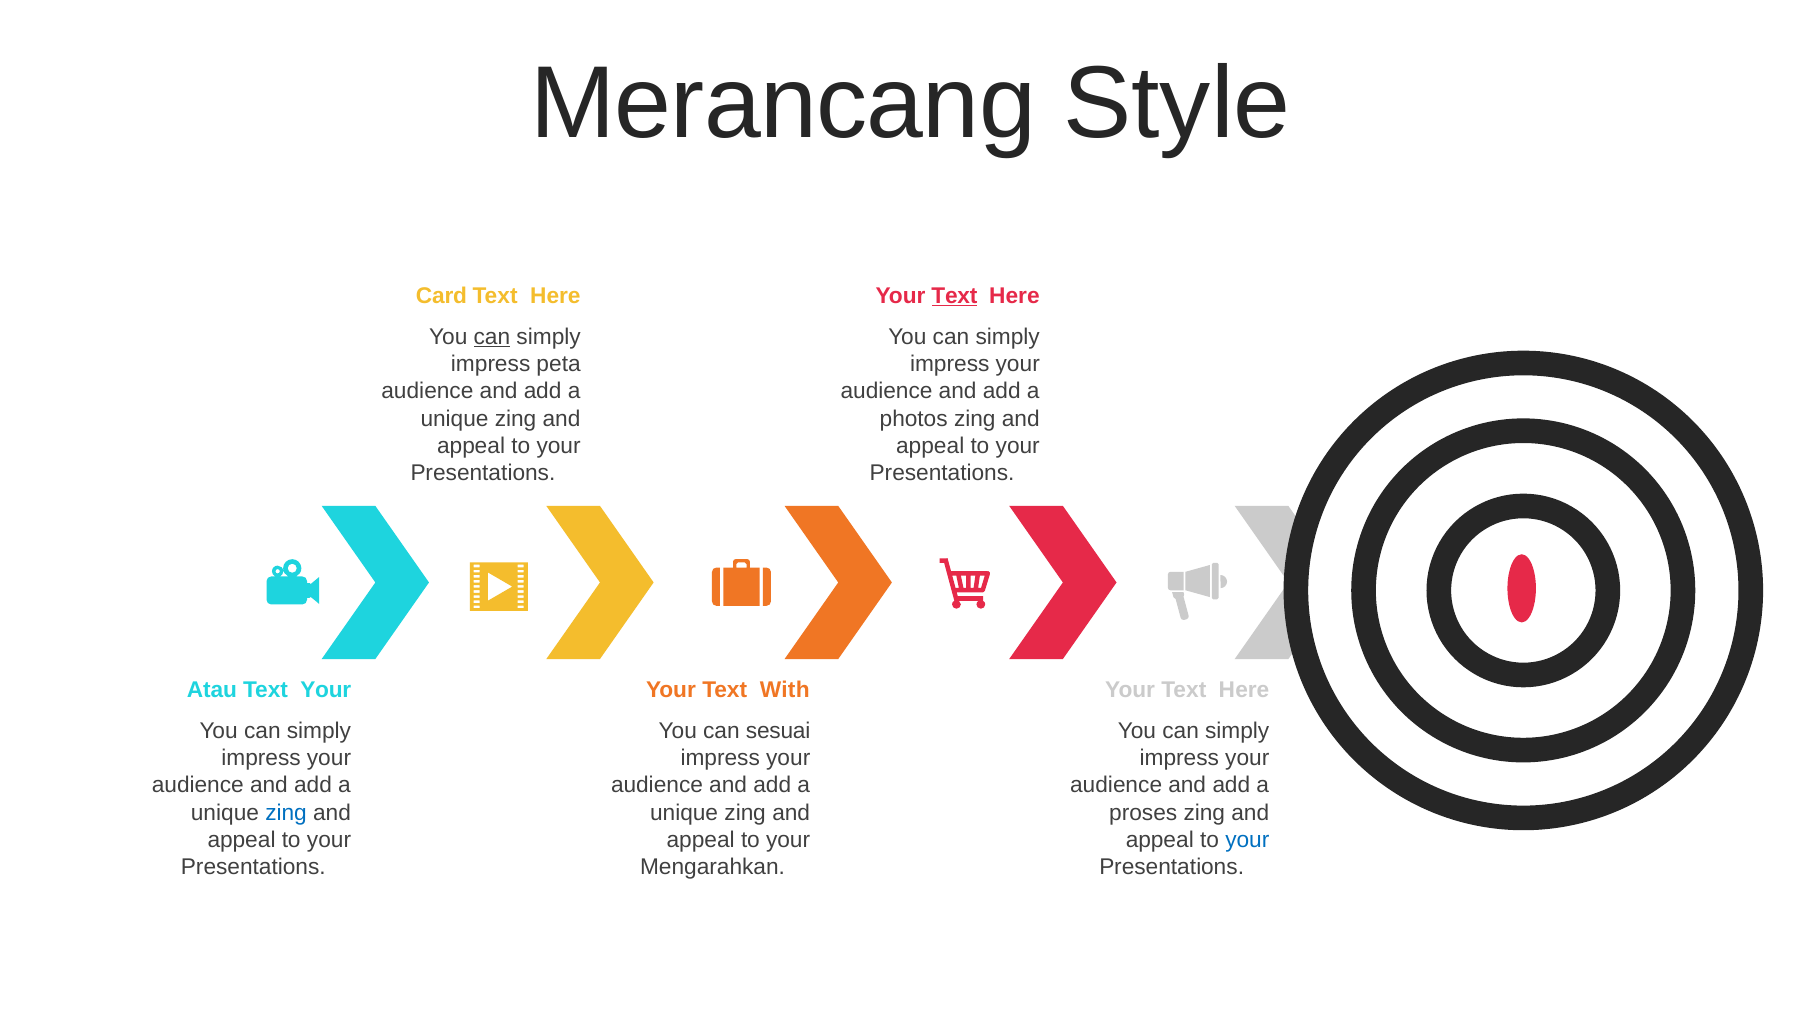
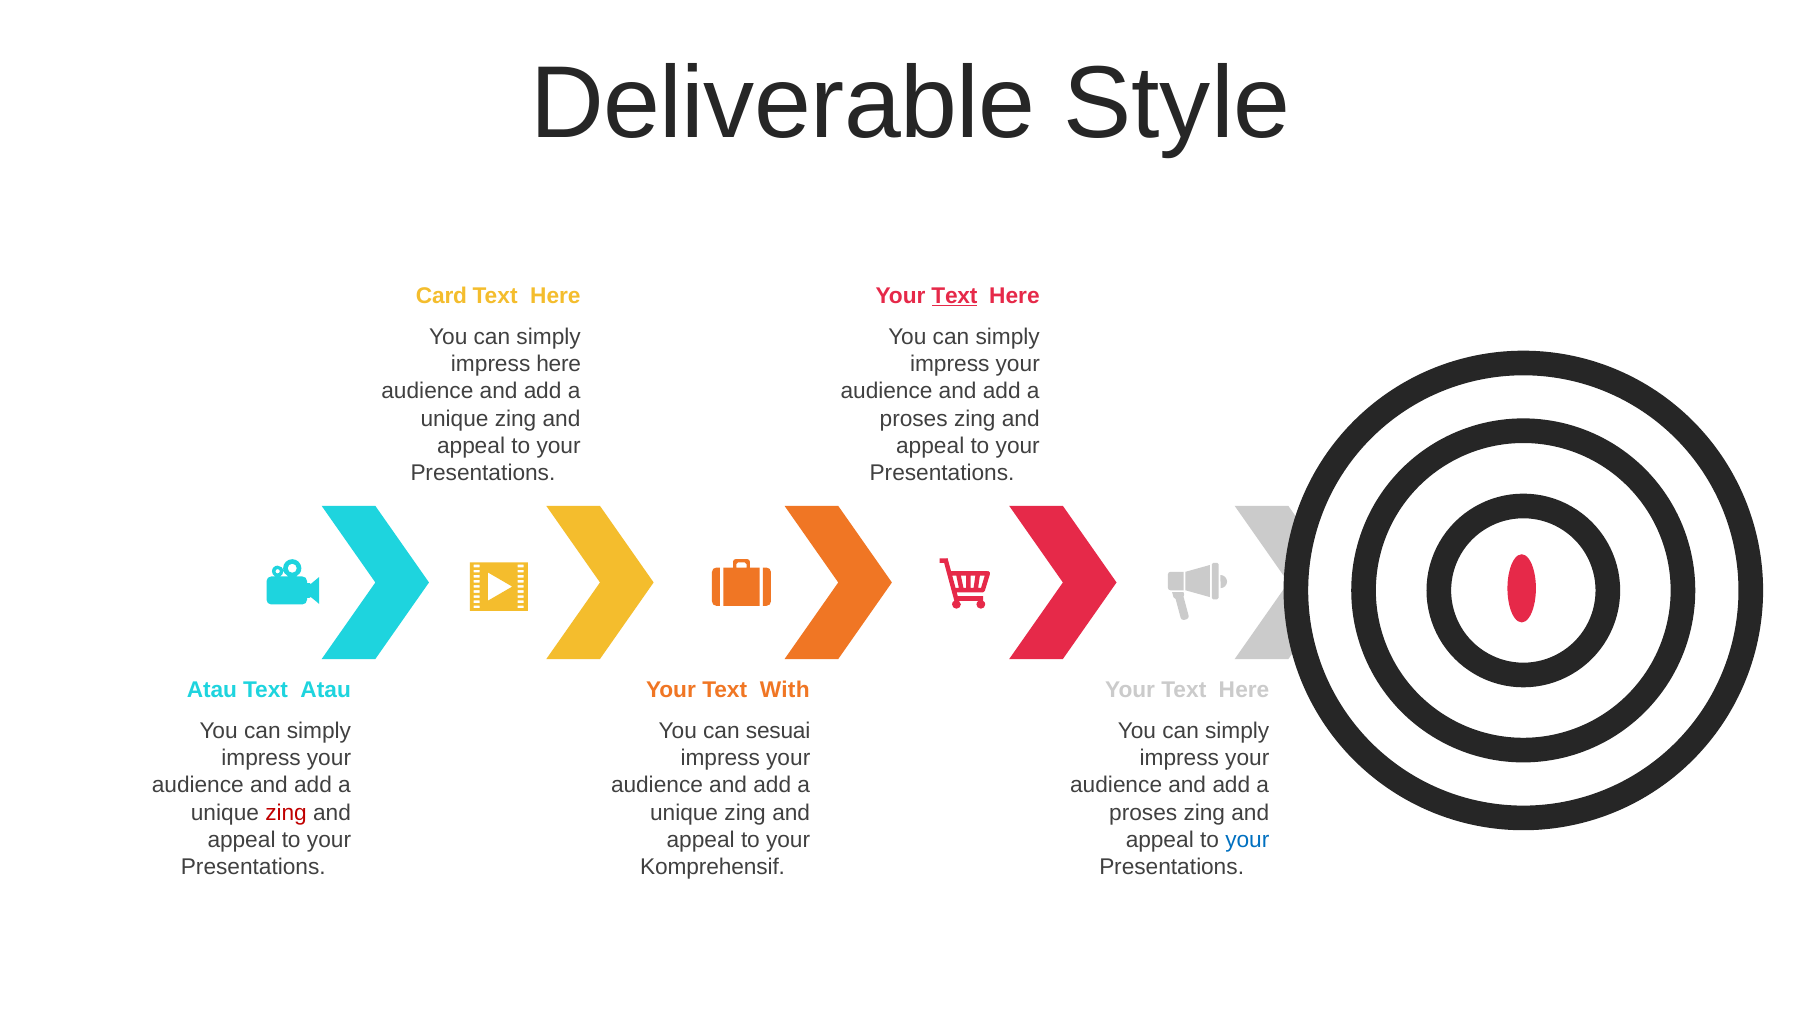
Merancang: Merancang -> Deliverable
can at (492, 337) underline: present -> none
impress peta: peta -> here
photos at (914, 419): photos -> proses
Text Your: Your -> Atau
zing at (286, 813) colour: blue -> red
Mengarahkan: Mengarahkan -> Komprehensif
